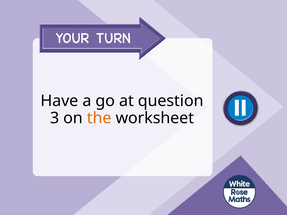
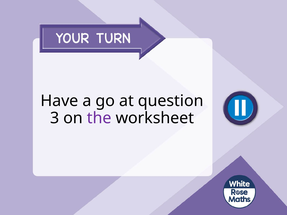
the colour: orange -> purple
